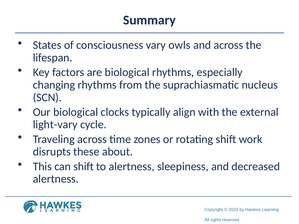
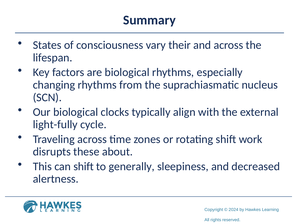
owls: owls -> their
light-vary: light-vary -> light-fully
to alertness: alertness -> generally
